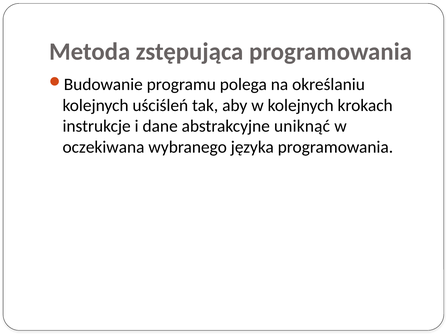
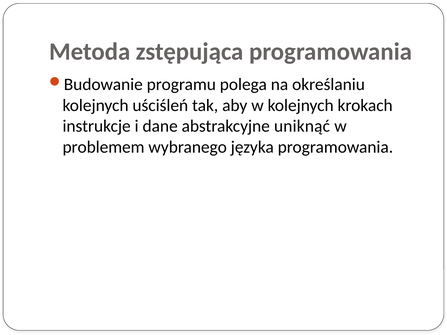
oczekiwana: oczekiwana -> problemem
